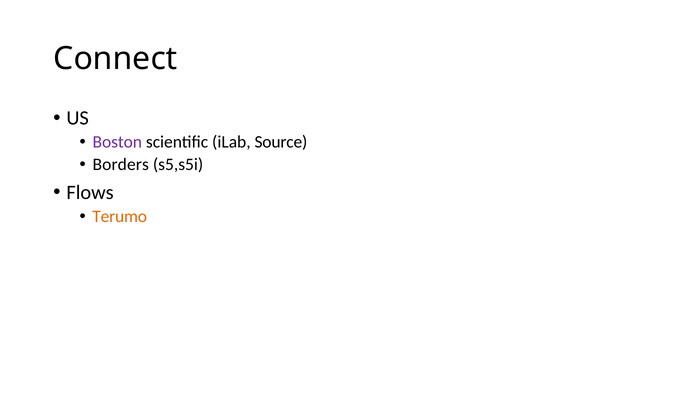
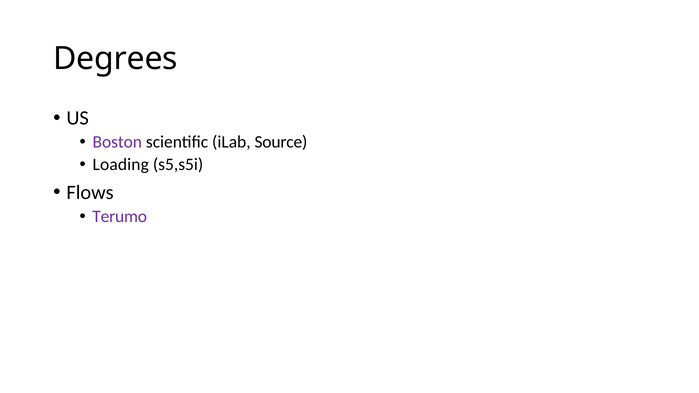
Connect: Connect -> Degrees
Borders: Borders -> Loading
Terumo colour: orange -> purple
